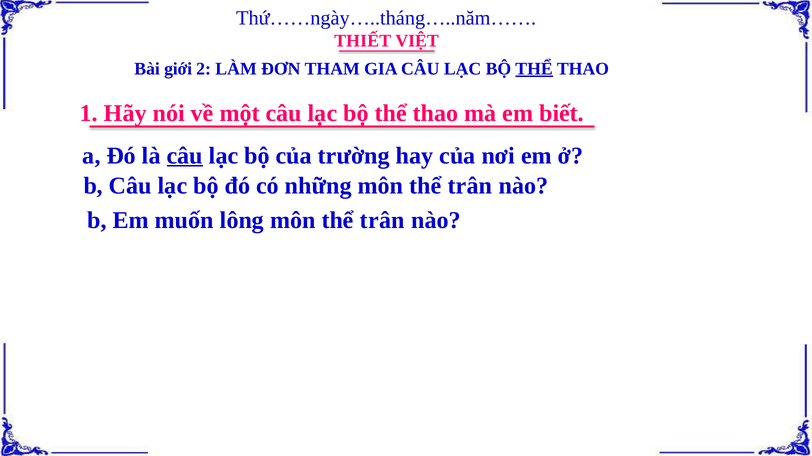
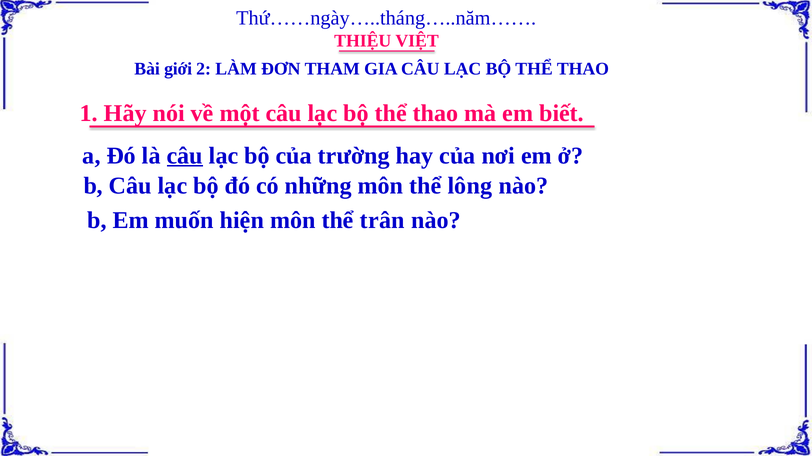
THIẾT: THIẾT -> THIỆU
THỂ at (534, 69) underline: present -> none
những môn thể trân: trân -> lông
lông: lông -> hiện
